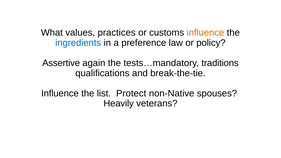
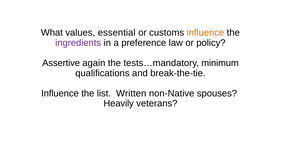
practices: practices -> essential
ingredients colour: blue -> purple
traditions: traditions -> minimum
Protect: Protect -> Written
